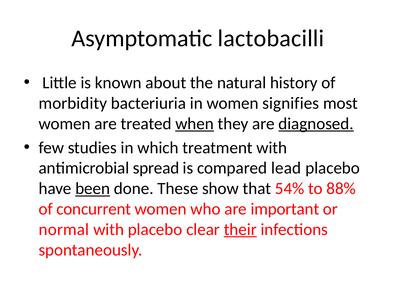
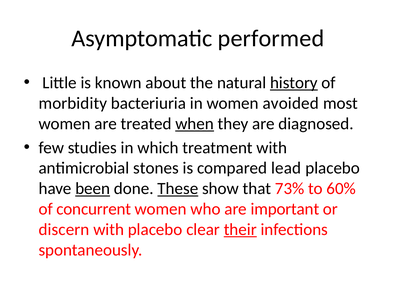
lactobacilli: lactobacilli -> performed
history underline: none -> present
signifies: signifies -> avoided
diagnosed underline: present -> none
spread: spread -> stones
These underline: none -> present
54%: 54% -> 73%
88%: 88% -> 60%
normal: normal -> discern
